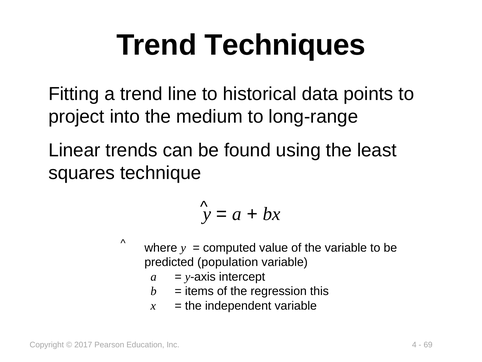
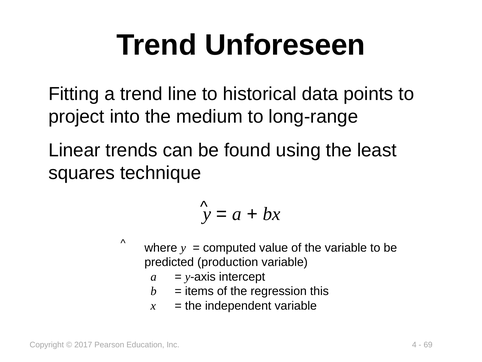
Techniques: Techniques -> Unforeseen
population: population -> production
